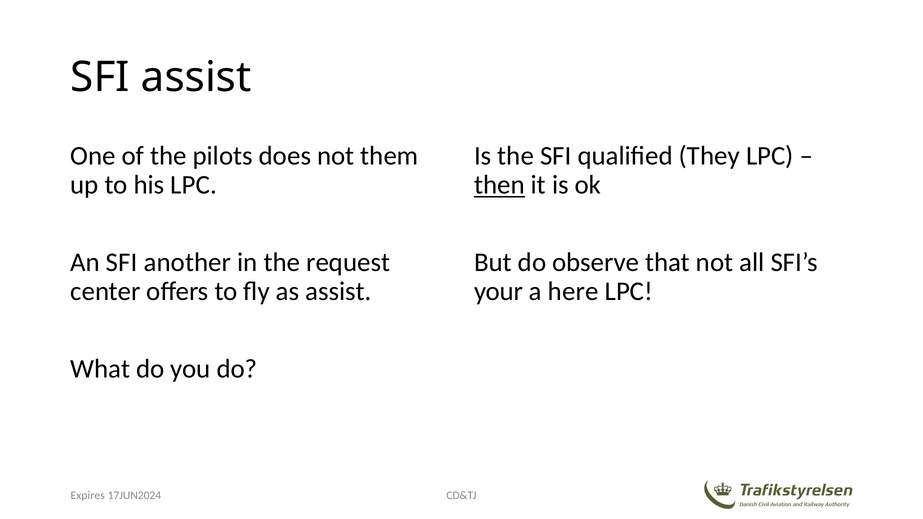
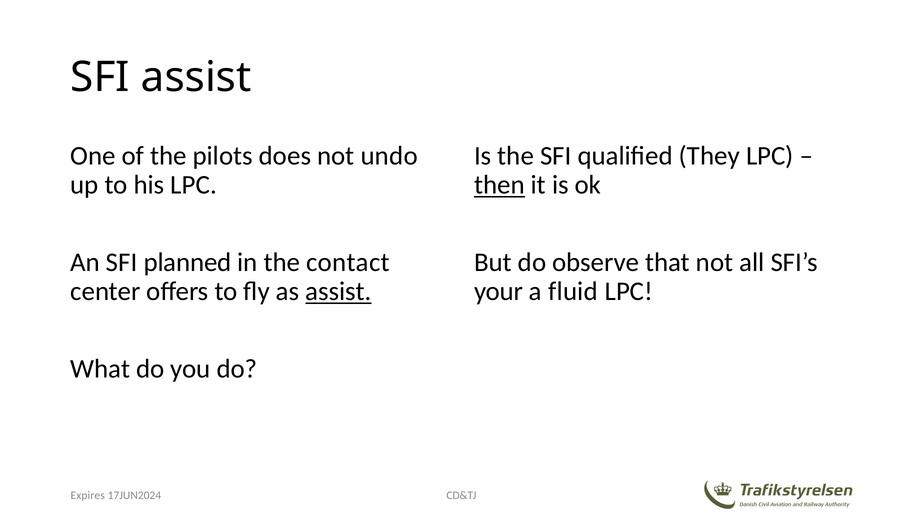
them: them -> undo
another: another -> planned
request: request -> contact
assist at (338, 292) underline: none -> present
here: here -> fluid
